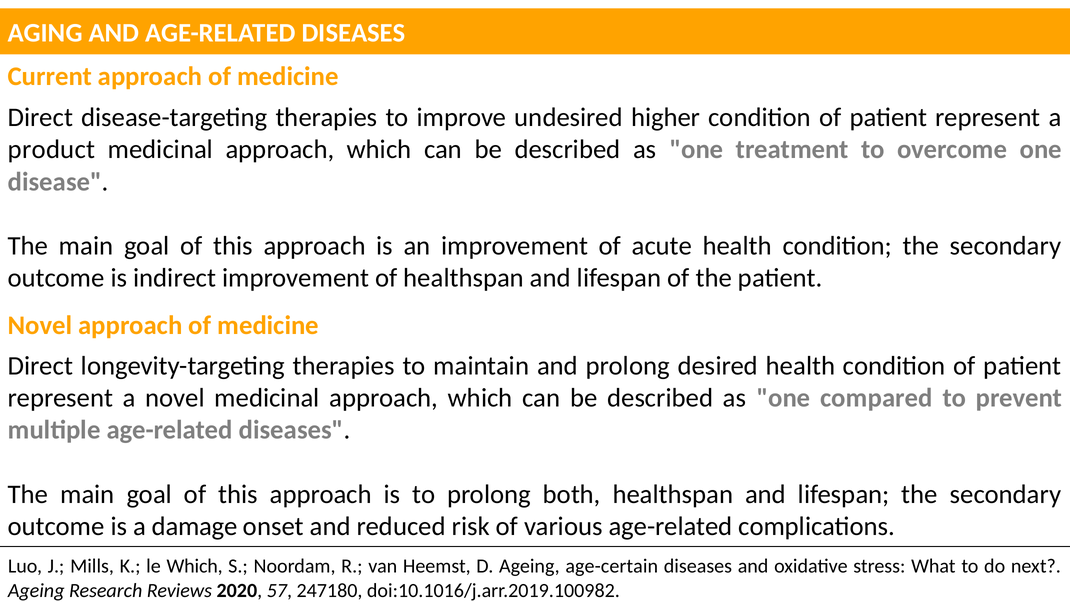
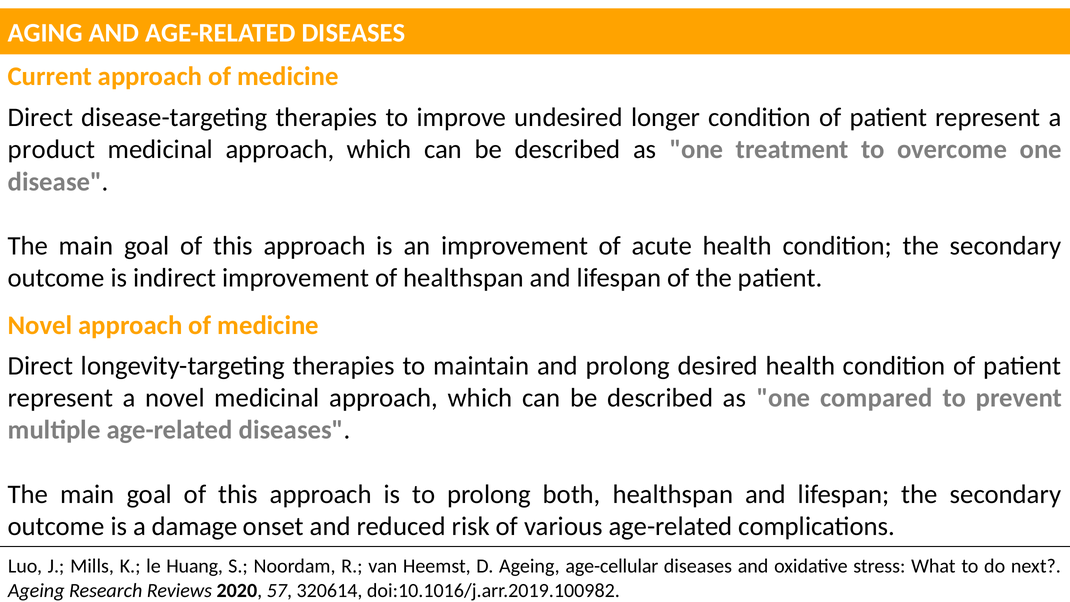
higher: higher -> longer
le Which: Which -> Huang
age-certain: age-certain -> age-cellular
247180: 247180 -> 320614
